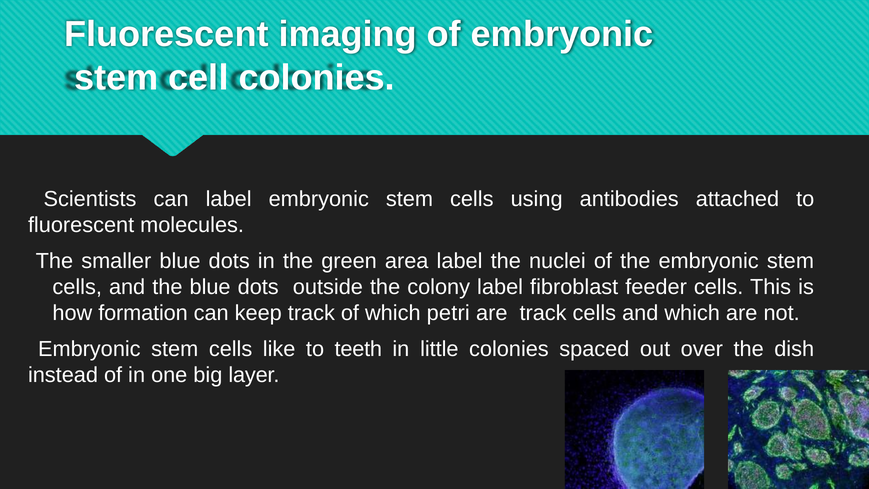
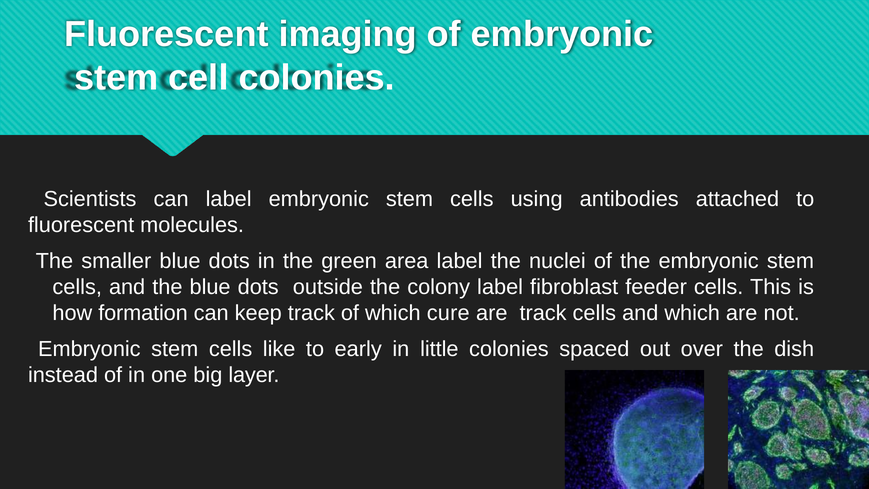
petri: petri -> cure
teeth: teeth -> early
